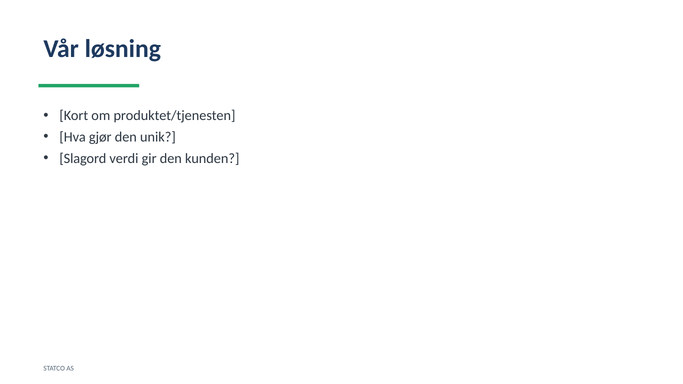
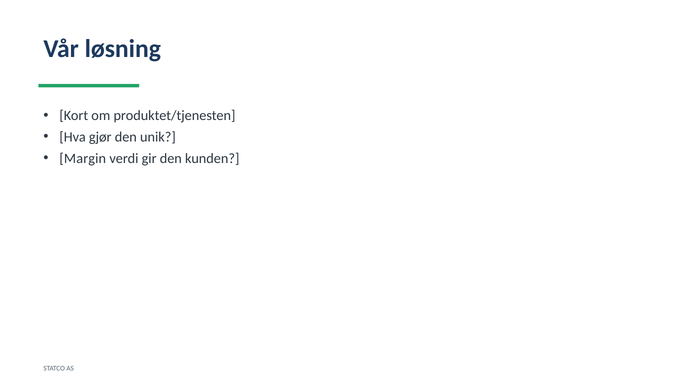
Slagord: Slagord -> Margin
